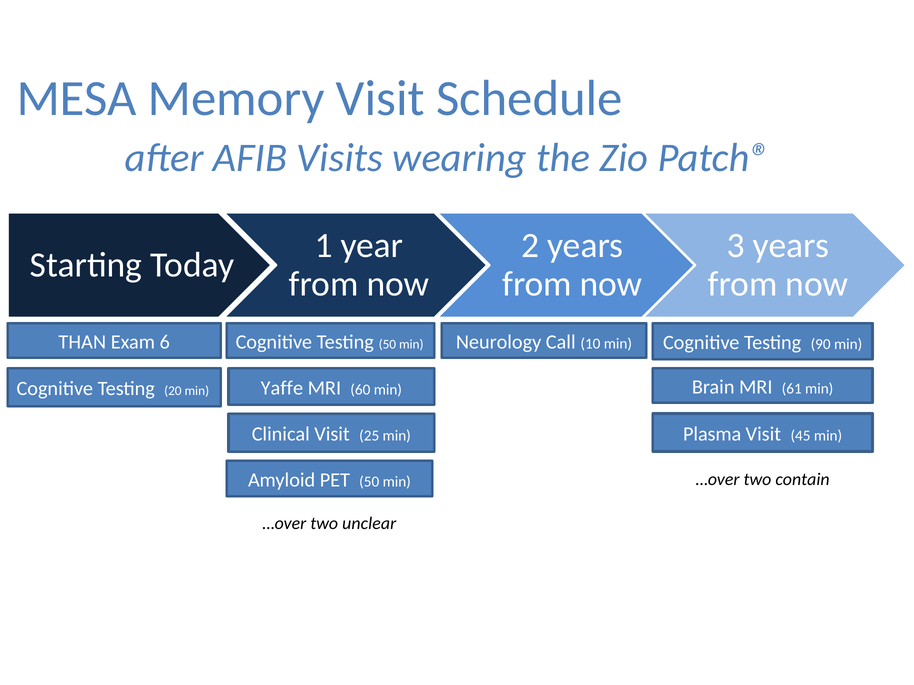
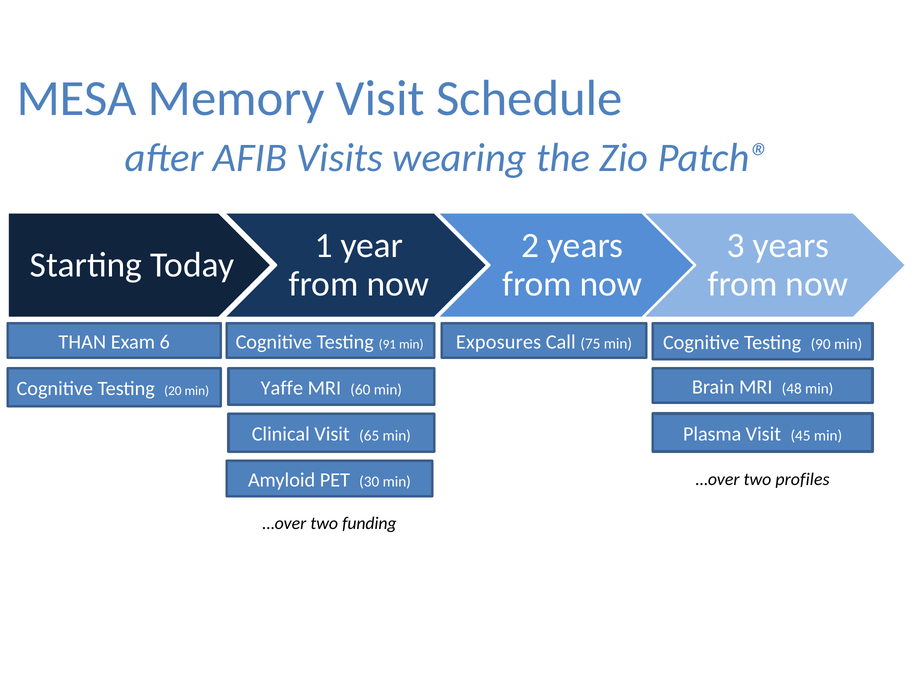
Testing 50: 50 -> 91
Neurology: Neurology -> Exposures
10: 10 -> 75
61: 61 -> 48
25: 25 -> 65
PET 50: 50 -> 30
contain: contain -> profiles
unclear: unclear -> funding
